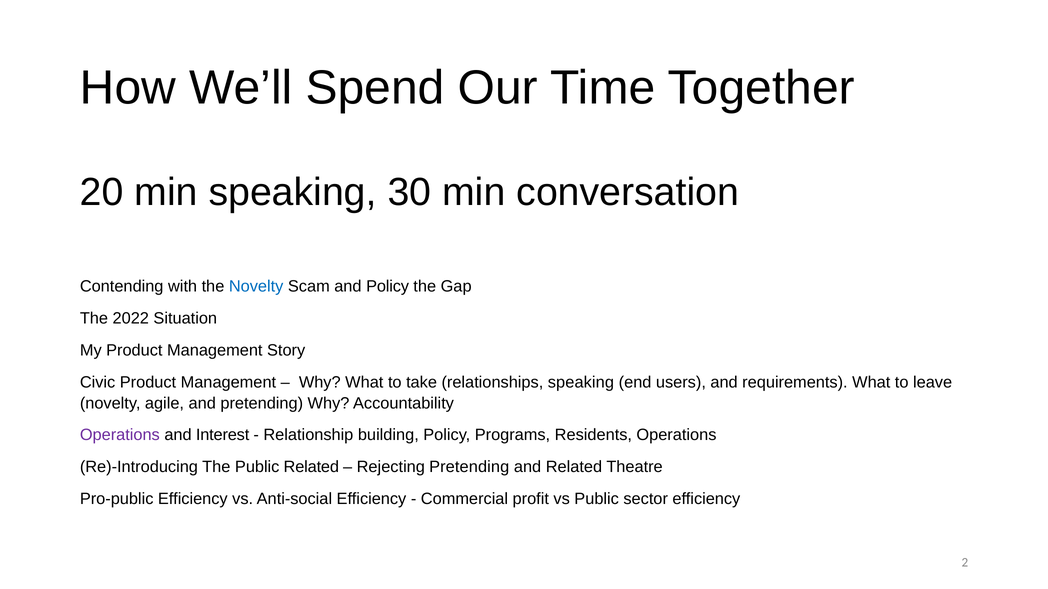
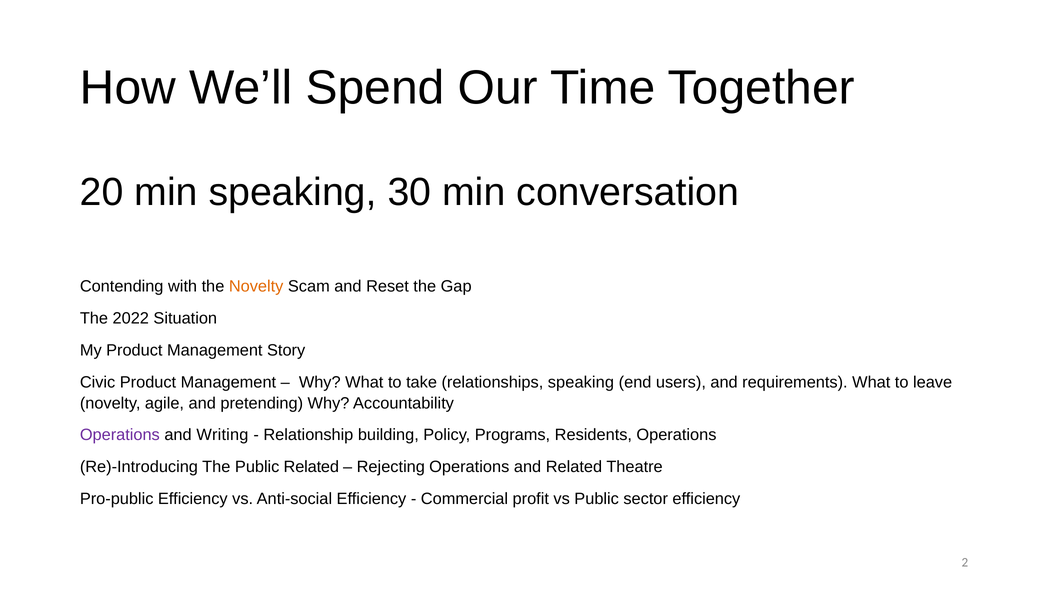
Novelty at (256, 287) colour: blue -> orange
and Policy: Policy -> Reset
Interest: Interest -> Writing
Rejecting Pretending: Pretending -> Operations
